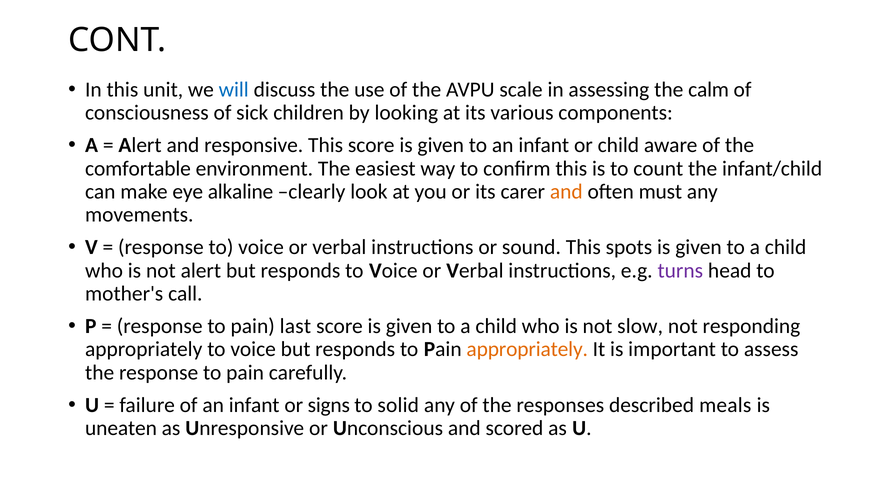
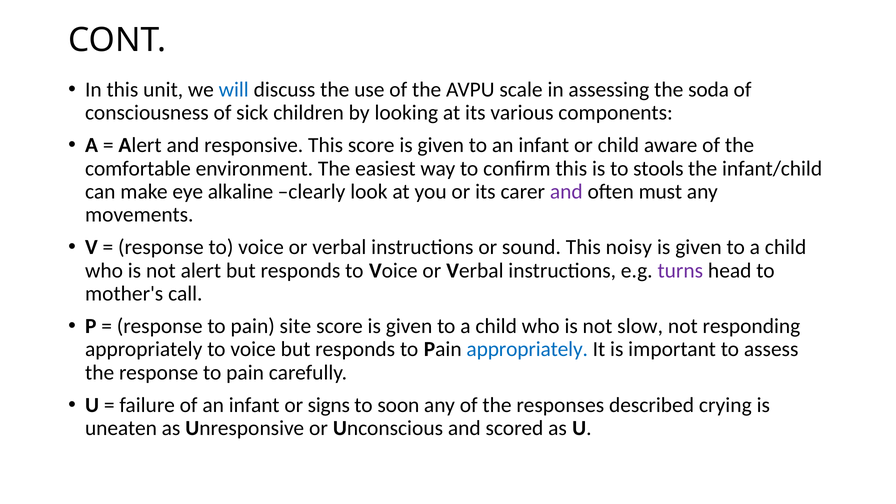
calm: calm -> soda
count: count -> stools
and at (566, 192) colour: orange -> purple
spots: spots -> noisy
last: last -> site
appropriately at (527, 349) colour: orange -> blue
solid: solid -> soon
meals: meals -> crying
